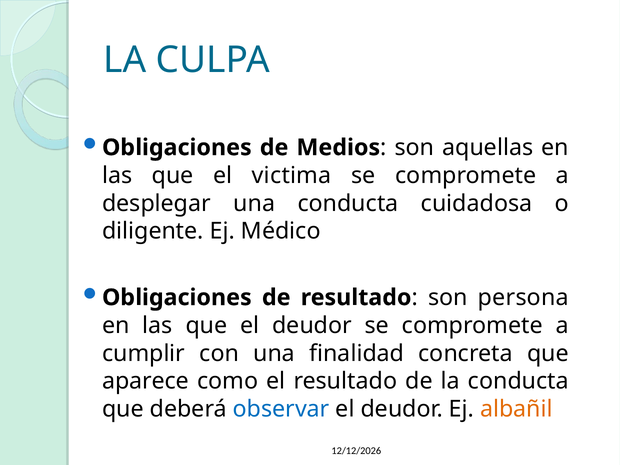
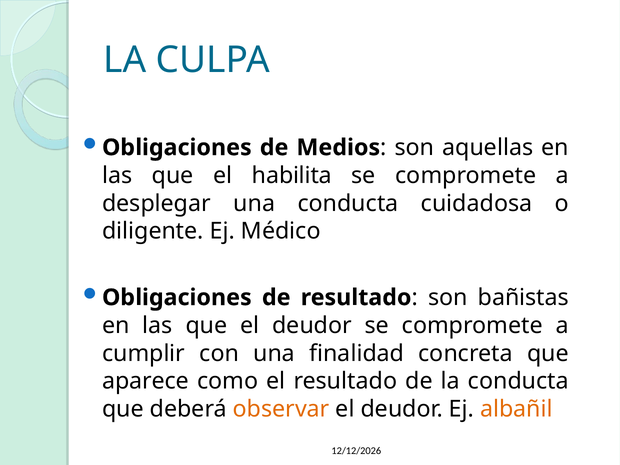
victima: victima -> habilita
persona: persona -> bañistas
observar colour: blue -> orange
